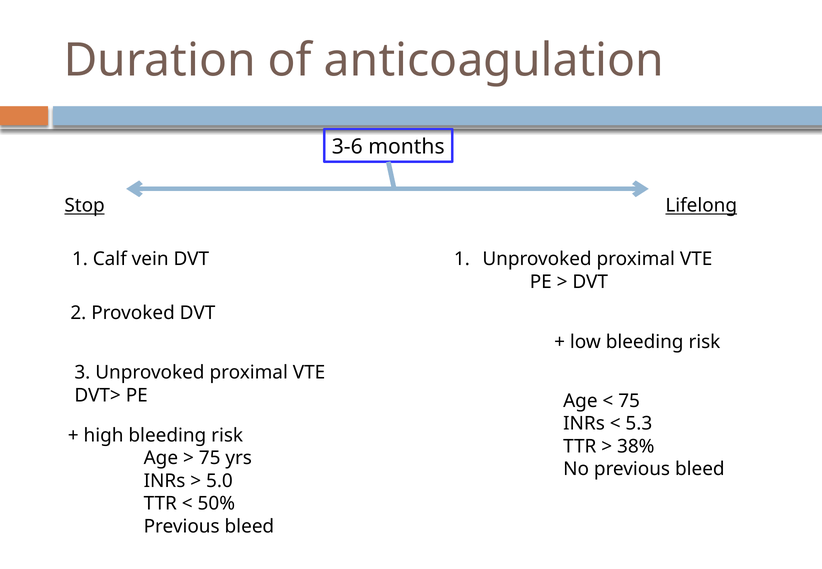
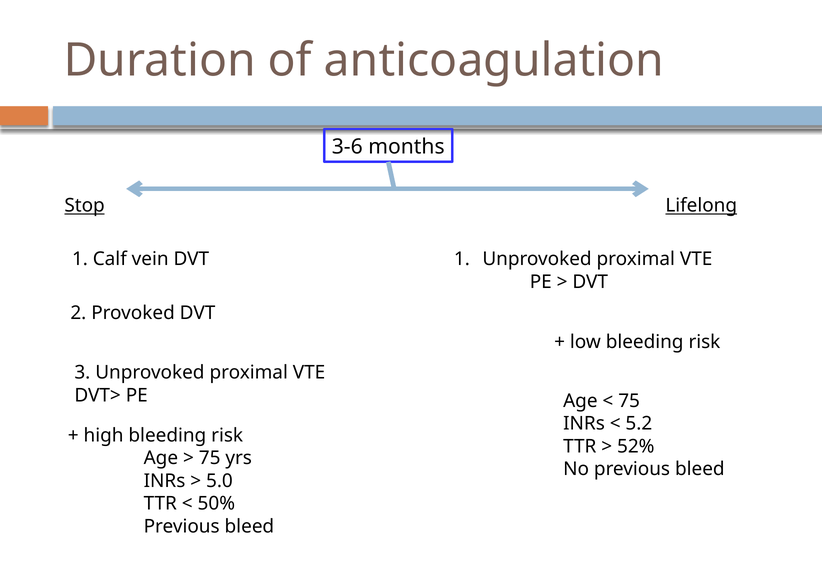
5.3: 5.3 -> 5.2
38%: 38% -> 52%
